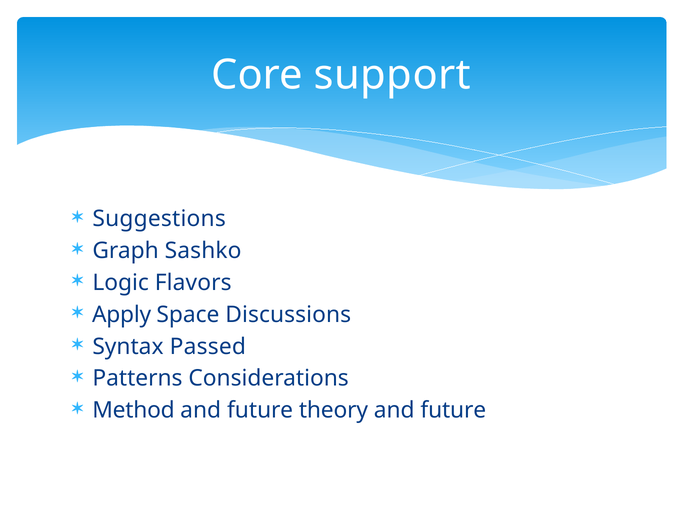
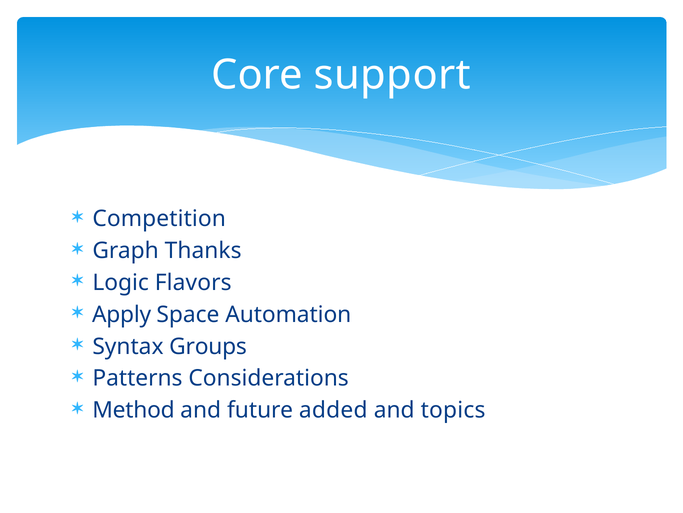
Suggestions: Suggestions -> Competition
Sashko: Sashko -> Thanks
Discussions: Discussions -> Automation
Passed: Passed -> Groups
theory: theory -> added
future at (453, 410): future -> topics
